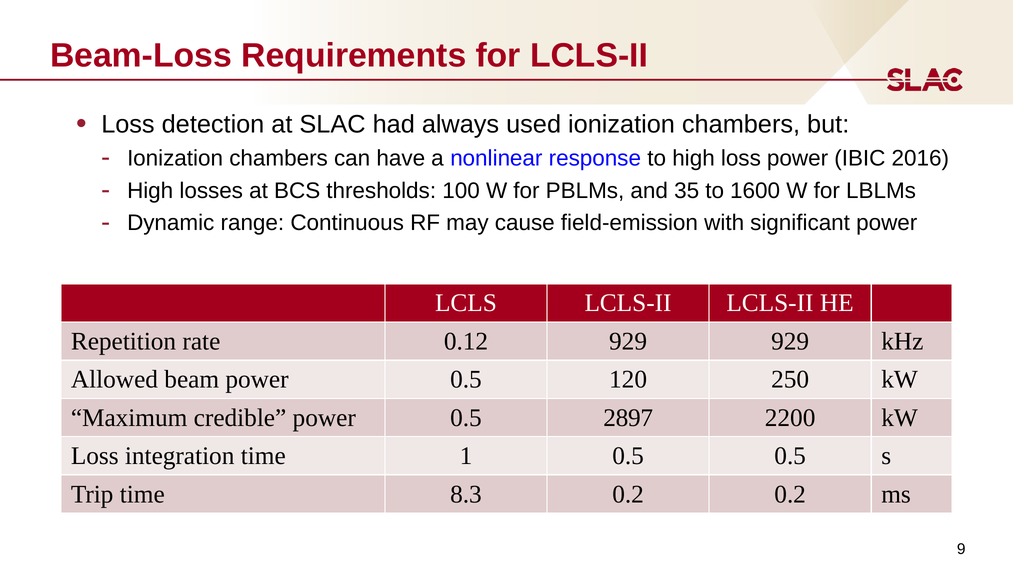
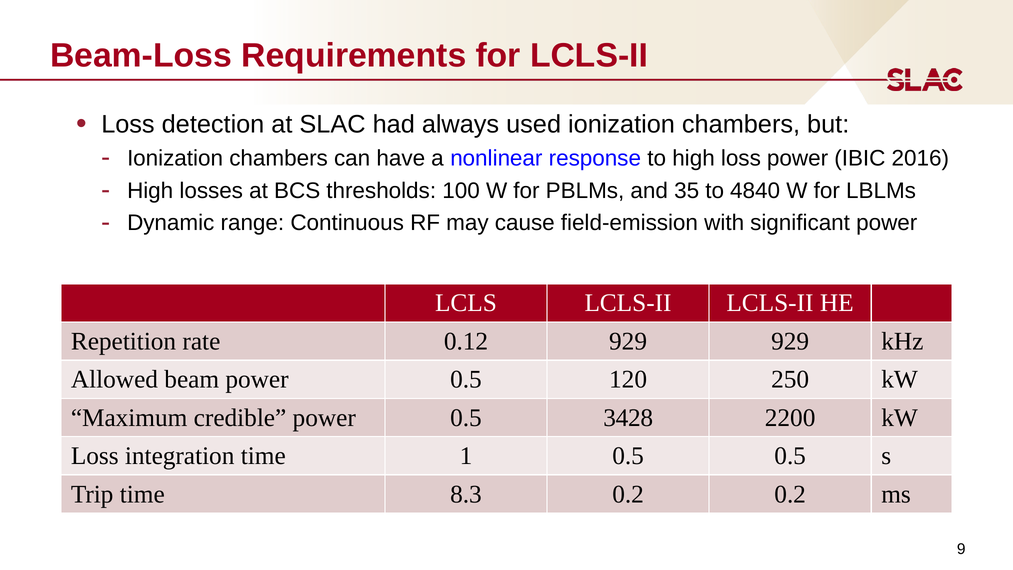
1600: 1600 -> 4840
2897: 2897 -> 3428
